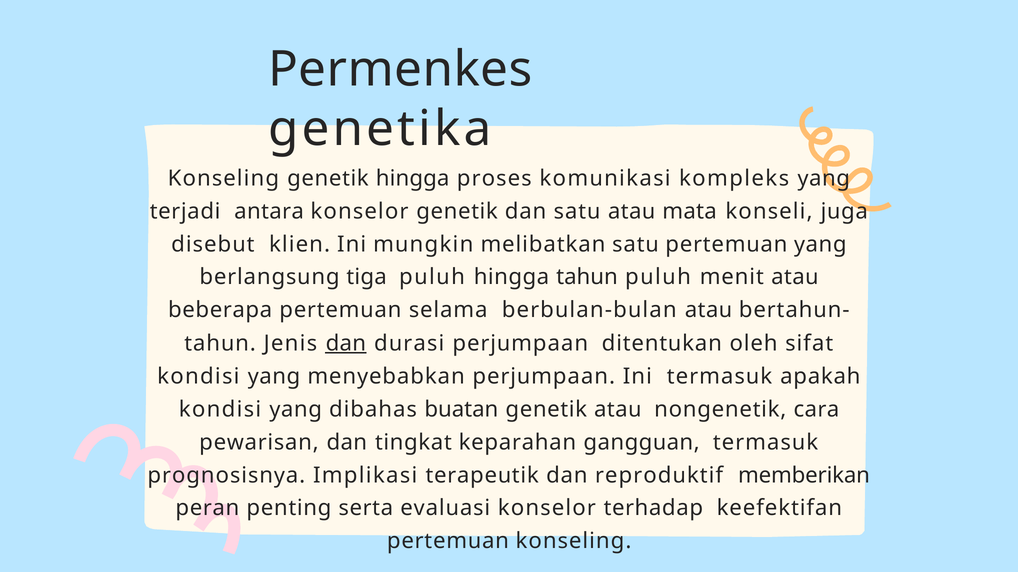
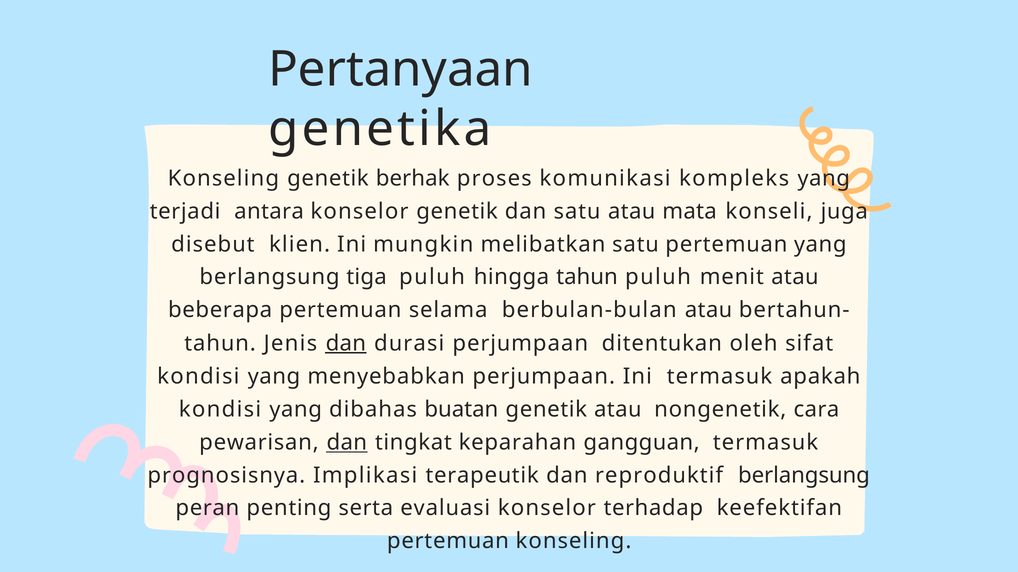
Permenkes: Permenkes -> Pertanyaan
genetik hingga: hingga -> berhak
dan at (347, 443) underline: none -> present
reproduktif memberikan: memberikan -> berlangsung
